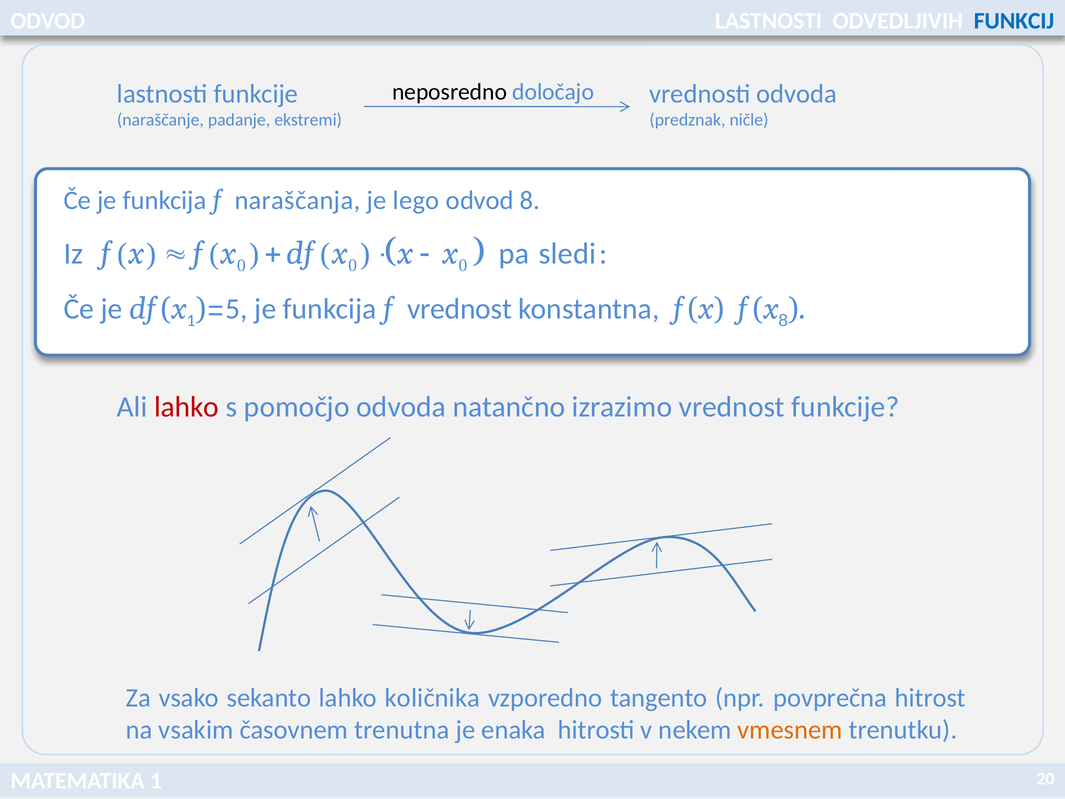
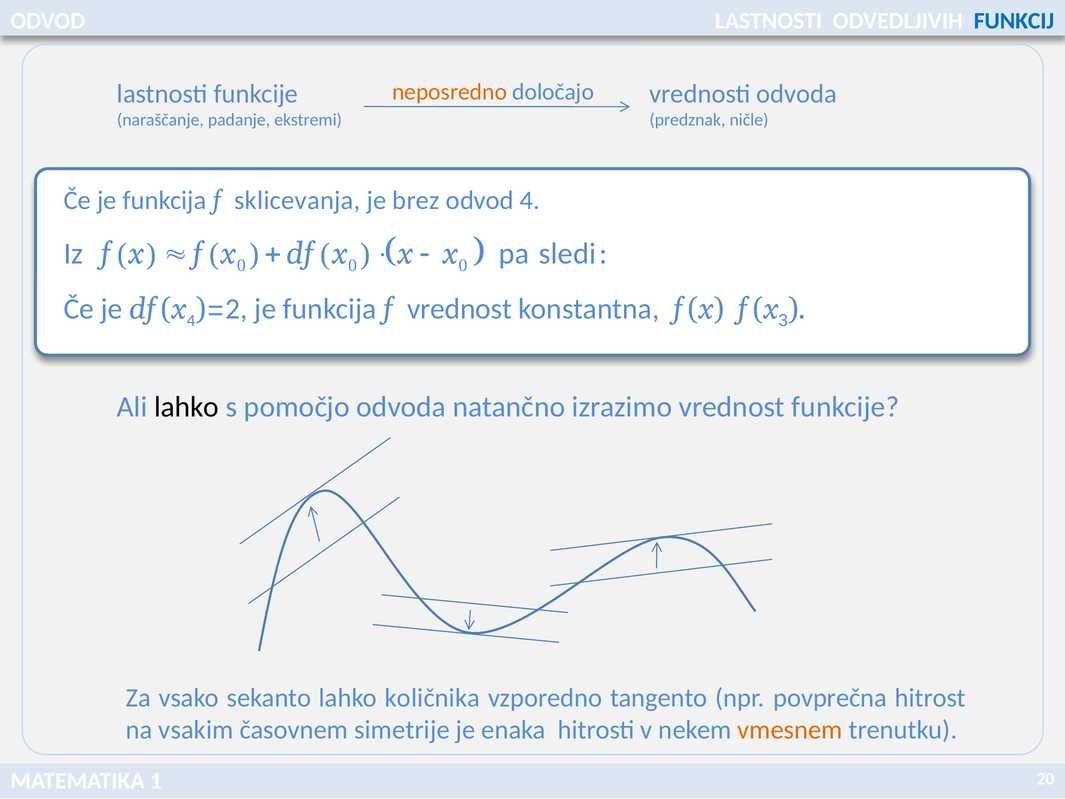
neposredno colour: black -> orange
naraščanja: naraščanja -> sklicevanja
lego: lego -> brez
odvod 8: 8 -> 4
x 1: 1 -> 4
5: 5 -> 2
x 8: 8 -> 3
lahko at (187, 407) colour: red -> black
trenutna: trenutna -> simetrije
